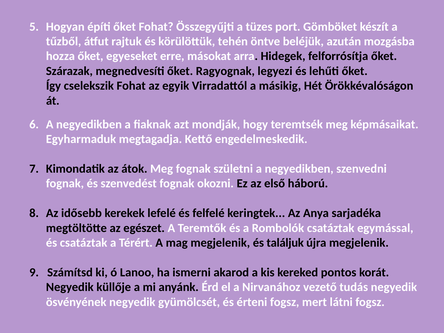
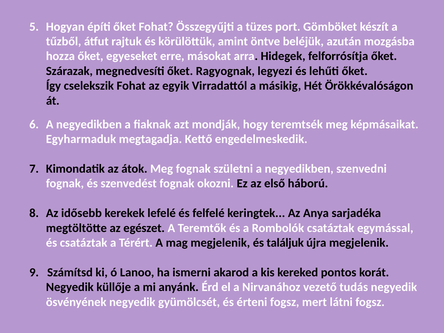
tehén: tehén -> amint
